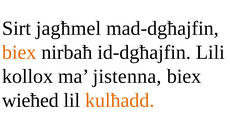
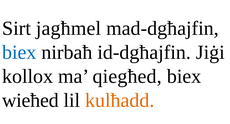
biex at (19, 52) colour: orange -> blue
Lili: Lili -> Jiġi
jistenna: jistenna -> qiegħed
